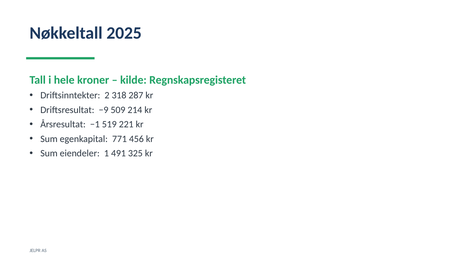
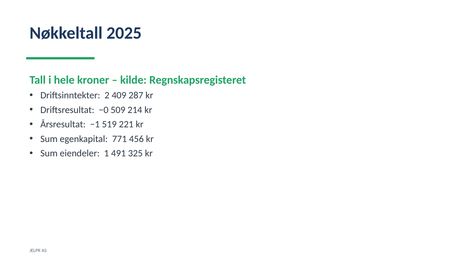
318: 318 -> 409
−9: −9 -> −0
